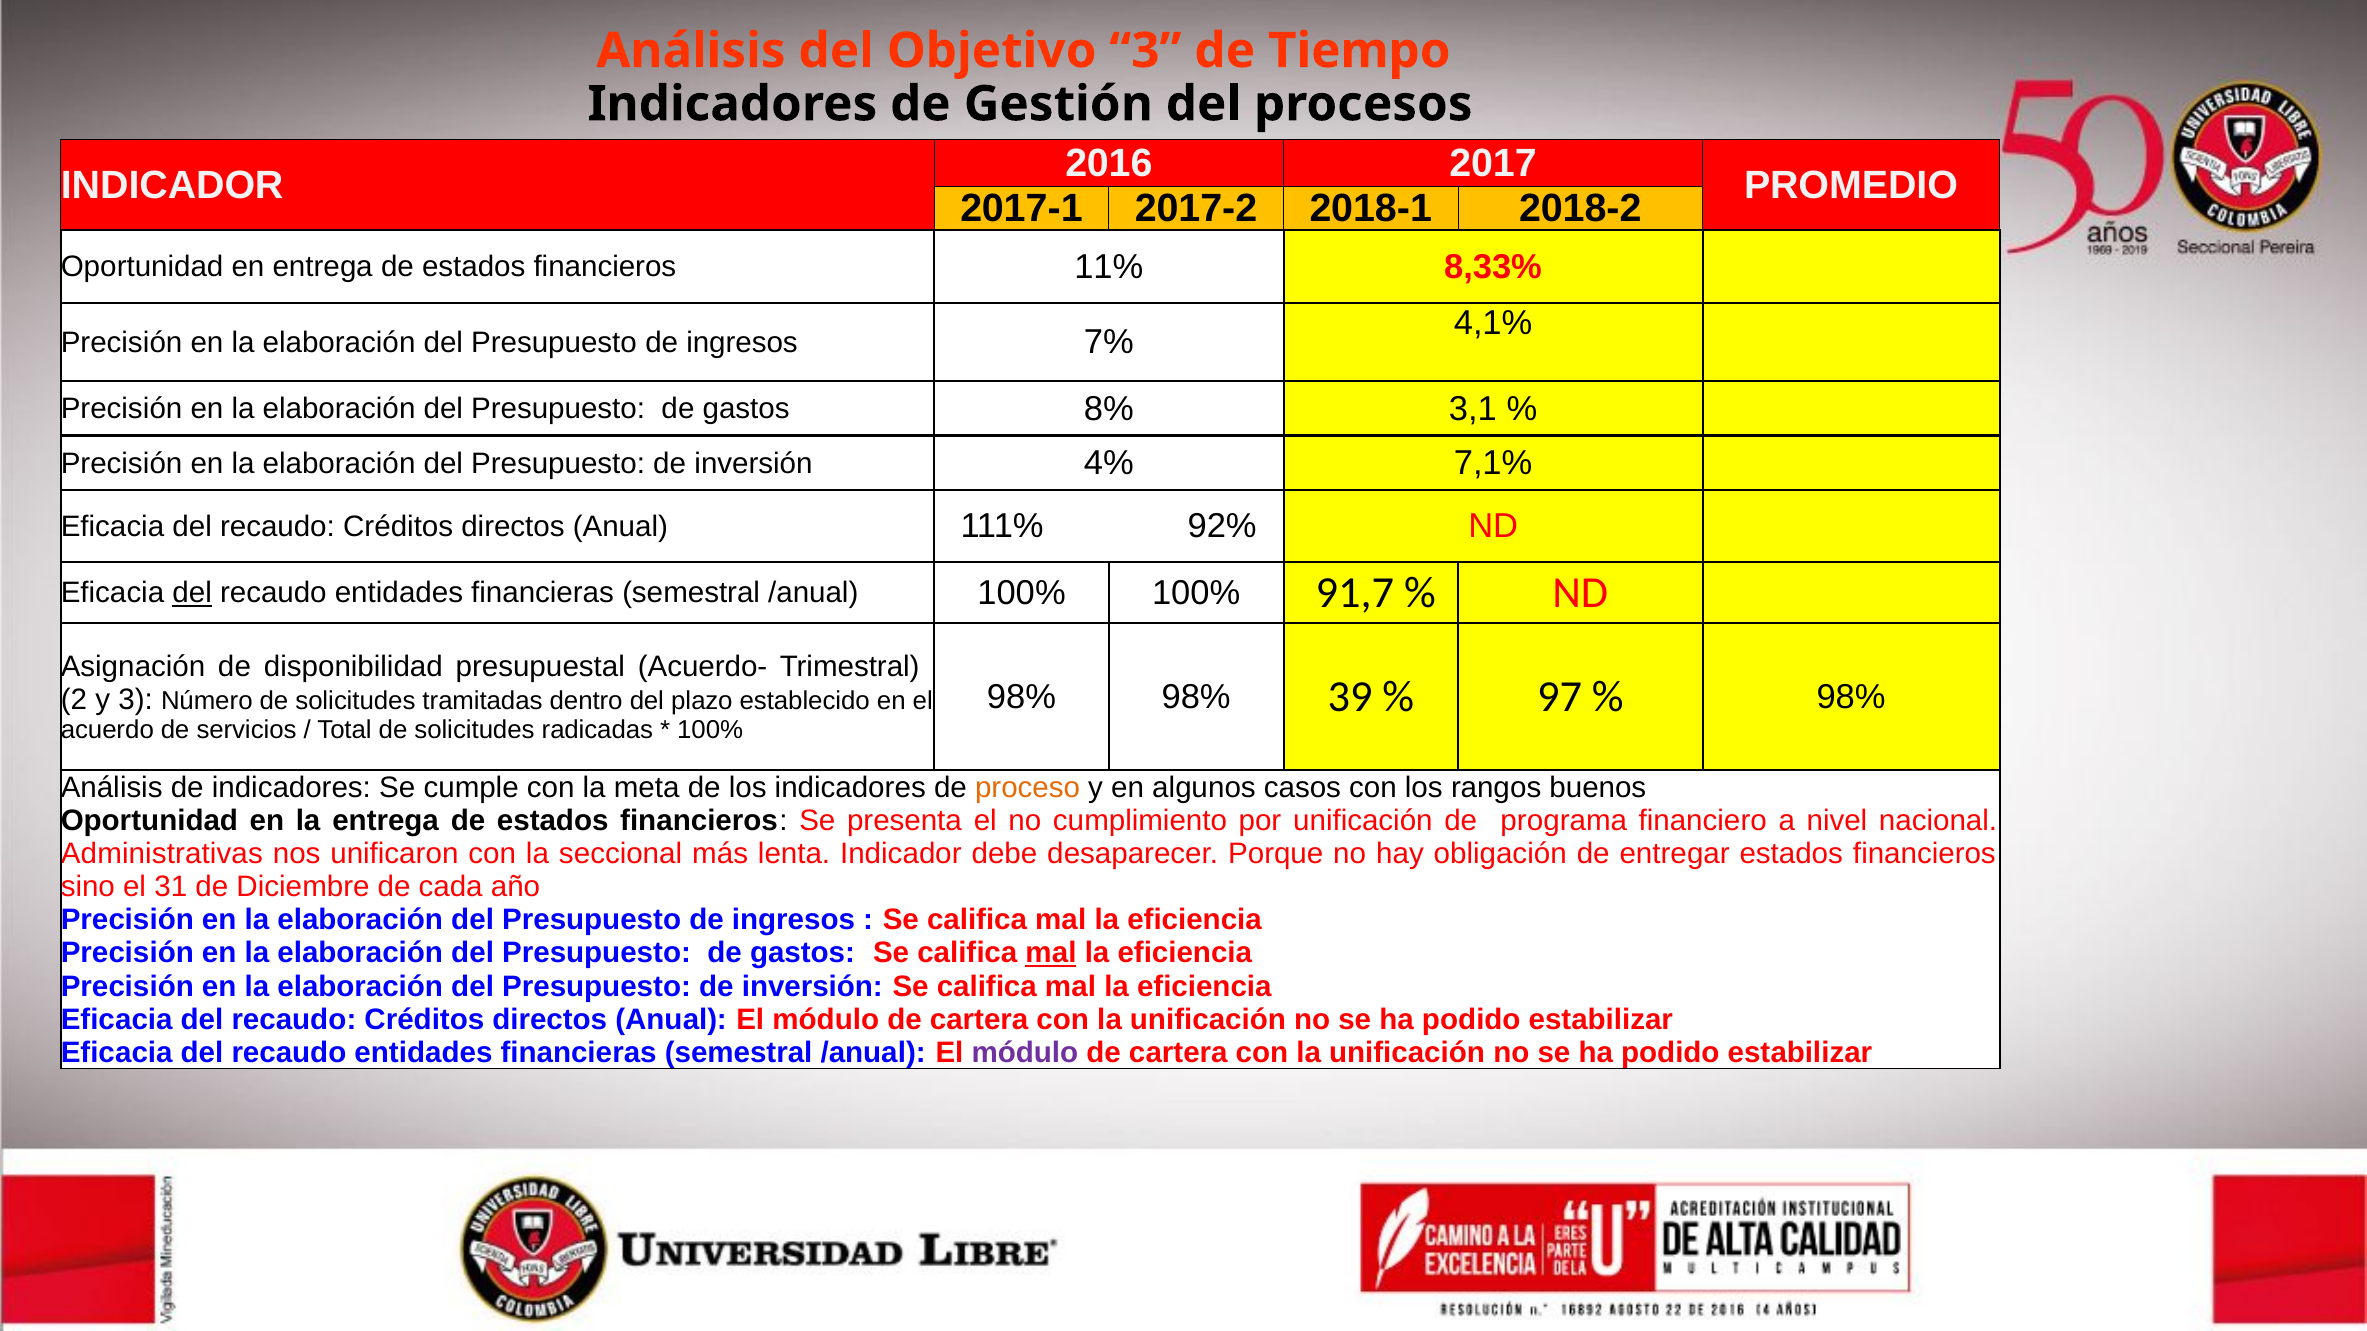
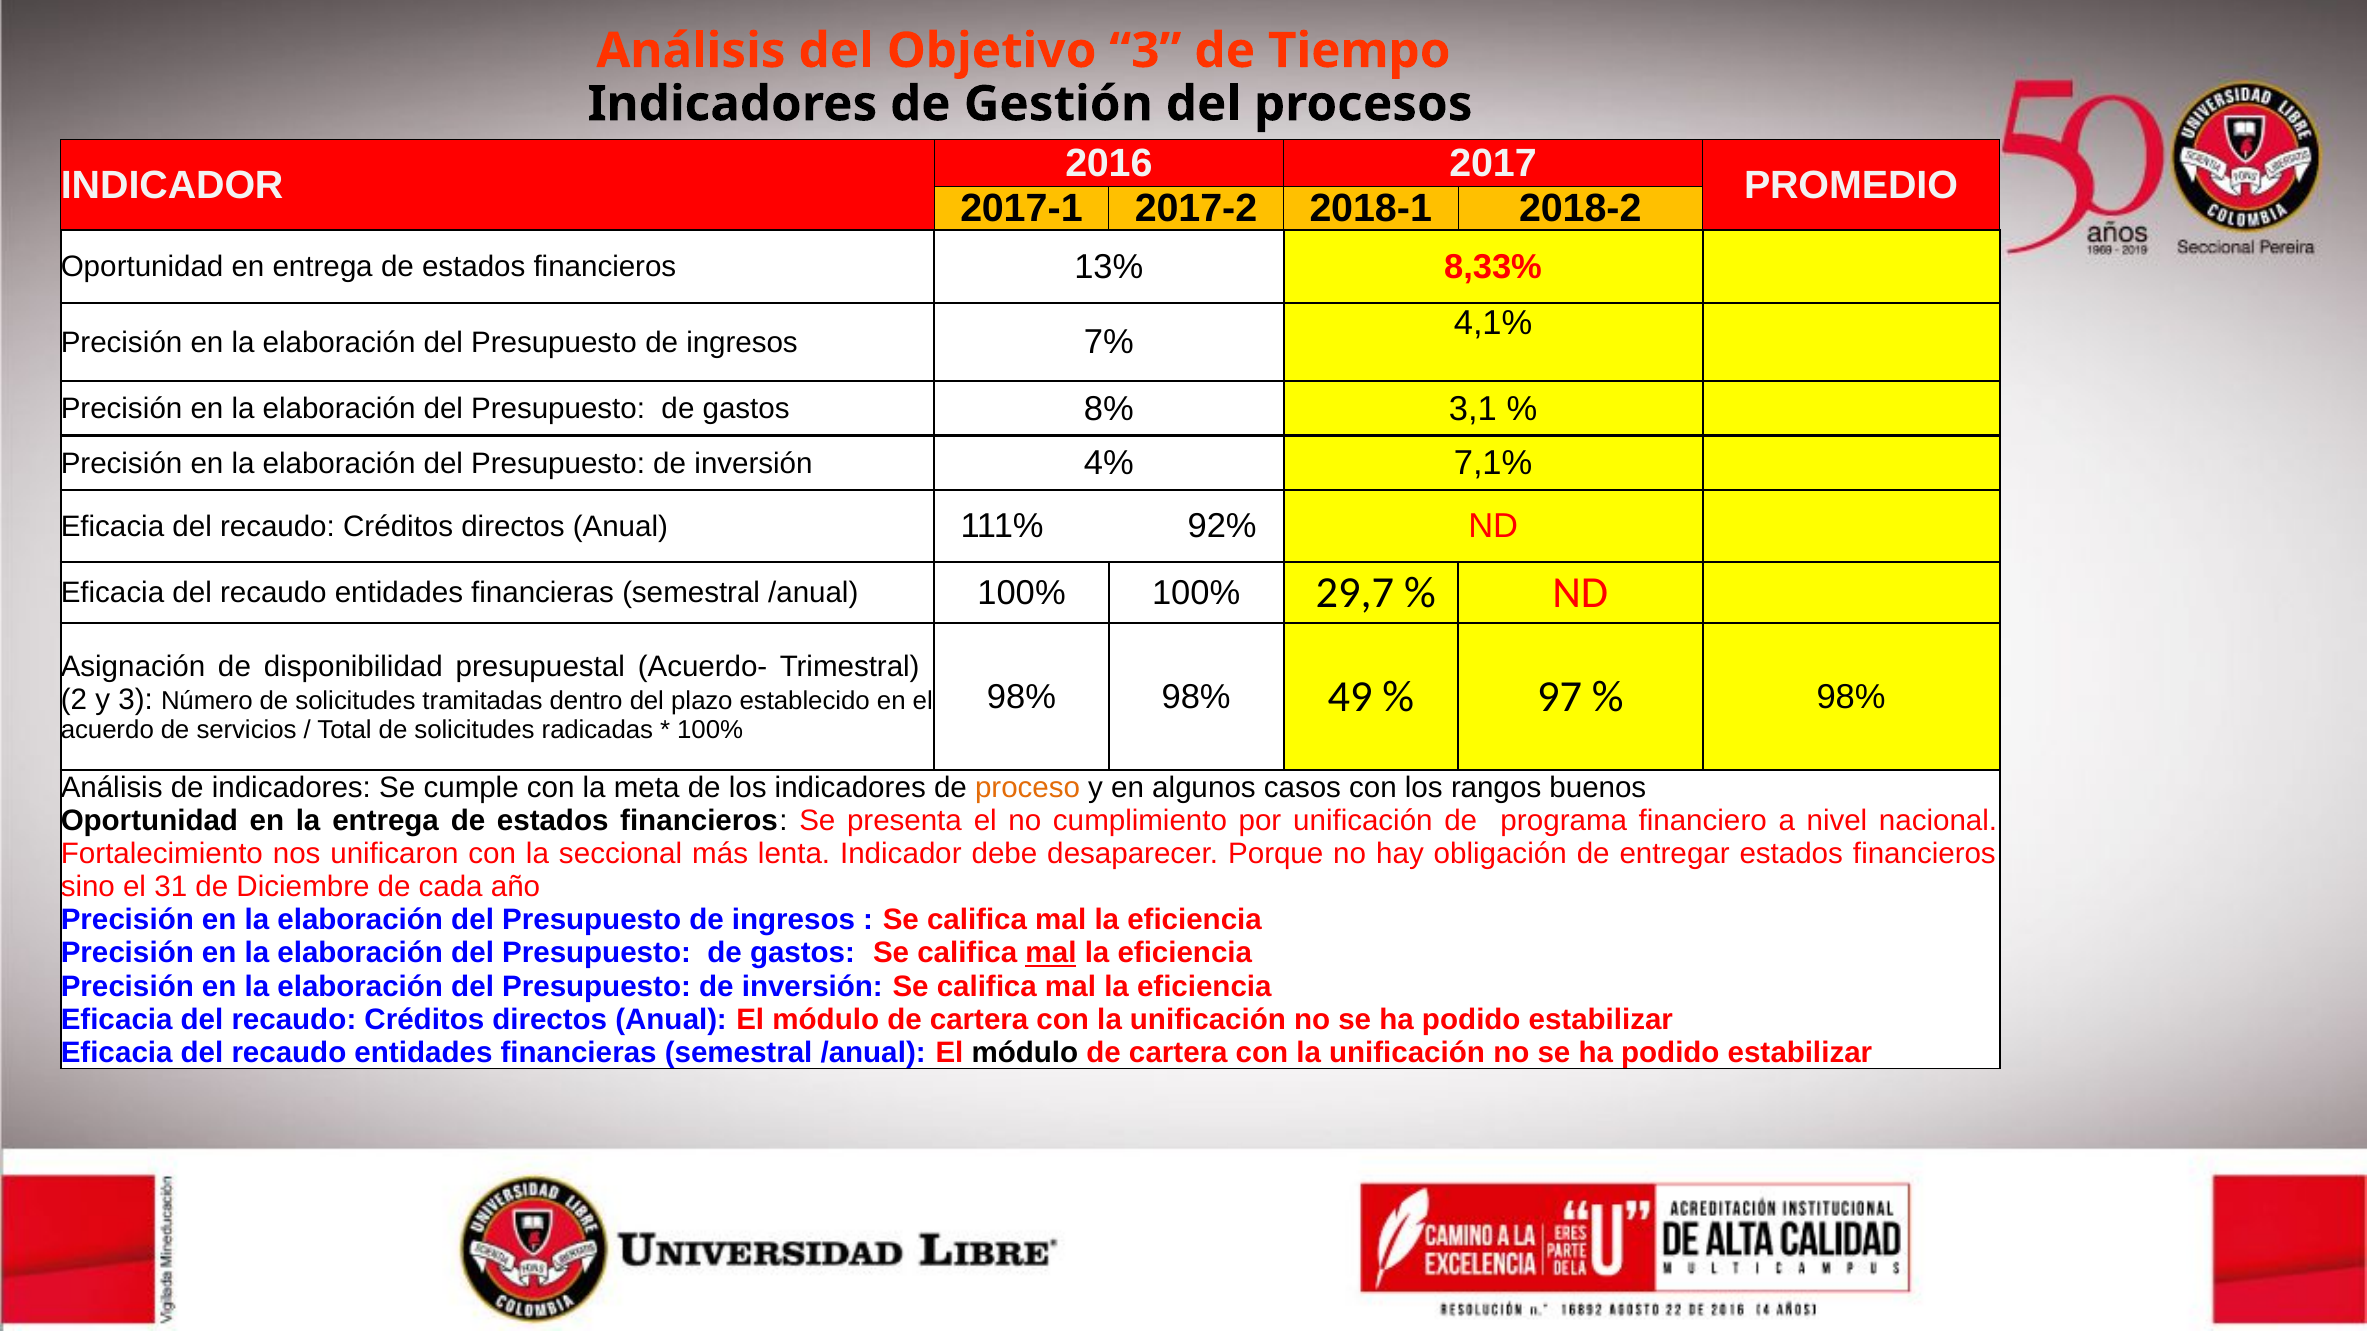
11%: 11% -> 13%
del at (192, 593) underline: present -> none
91,7: 91,7 -> 29,7
39: 39 -> 49
Administrativas: Administrativas -> Fortalecimiento
módulo at (1025, 1053) colour: purple -> black
